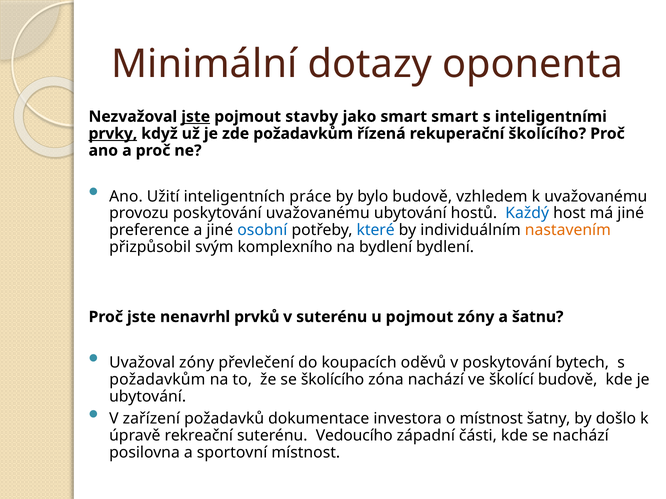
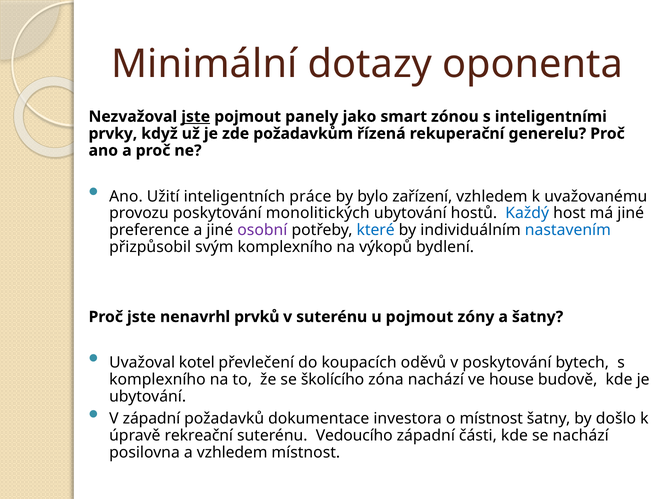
stavby: stavby -> panely
smart smart: smart -> zónou
prvky underline: present -> none
rekuperační školícího: školícího -> generelu
bylo budově: budově -> zařízení
poskytování uvažovanému: uvažovanému -> monolitických
osobní colour: blue -> purple
nastavením colour: orange -> blue
na bydlení: bydlení -> výkopů
a šatnu: šatnu -> šatny
Uvažoval zóny: zóny -> kotel
požadavkům at (157, 380): požadavkům -> komplexního
školící: školící -> house
V zařízení: zařízení -> západní
a sportovní: sportovní -> vzhledem
